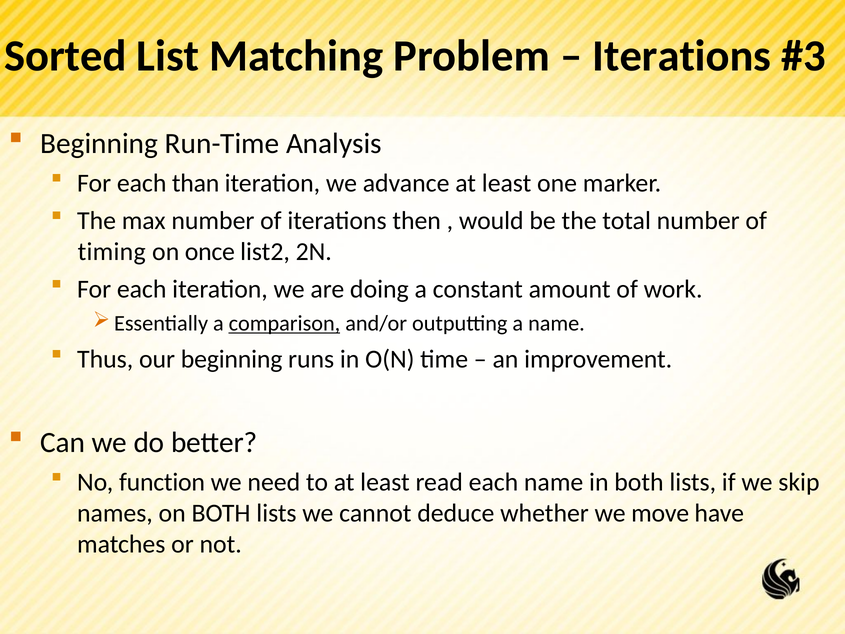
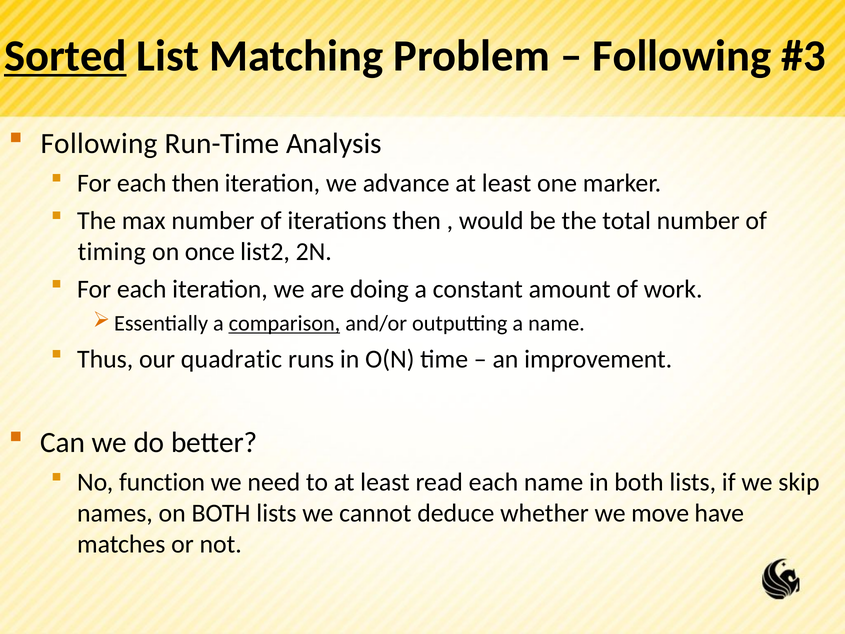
Sorted underline: none -> present
Iterations at (682, 56): Iterations -> Following
Beginning at (99, 144): Beginning -> Following
each than: than -> then
our beginning: beginning -> quadratic
